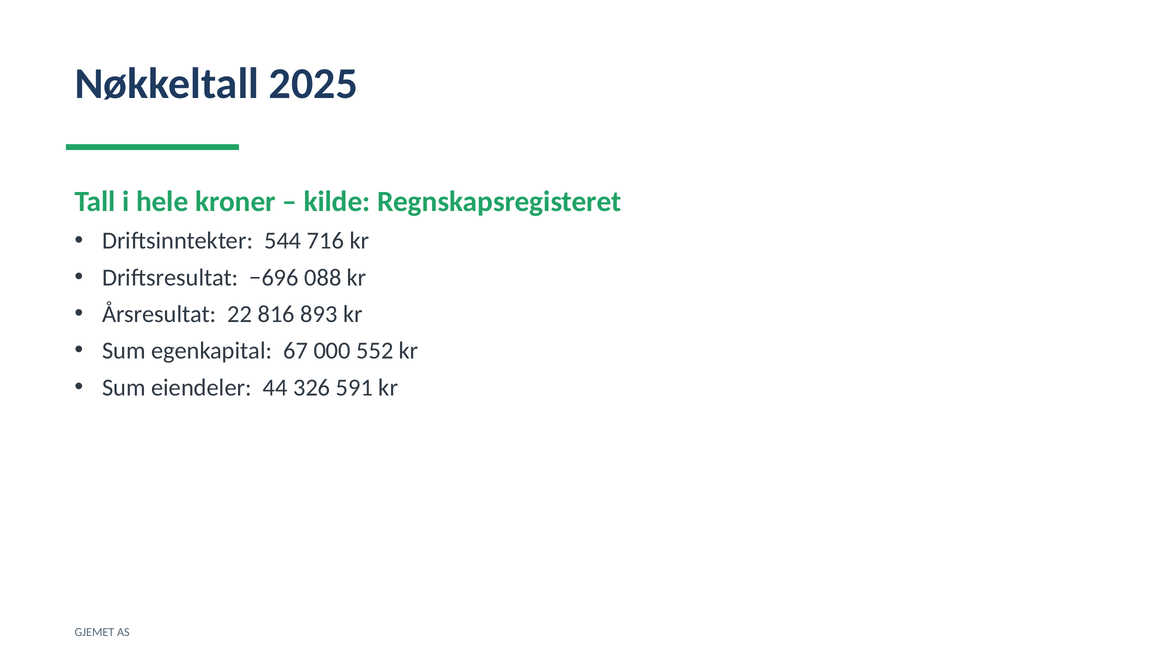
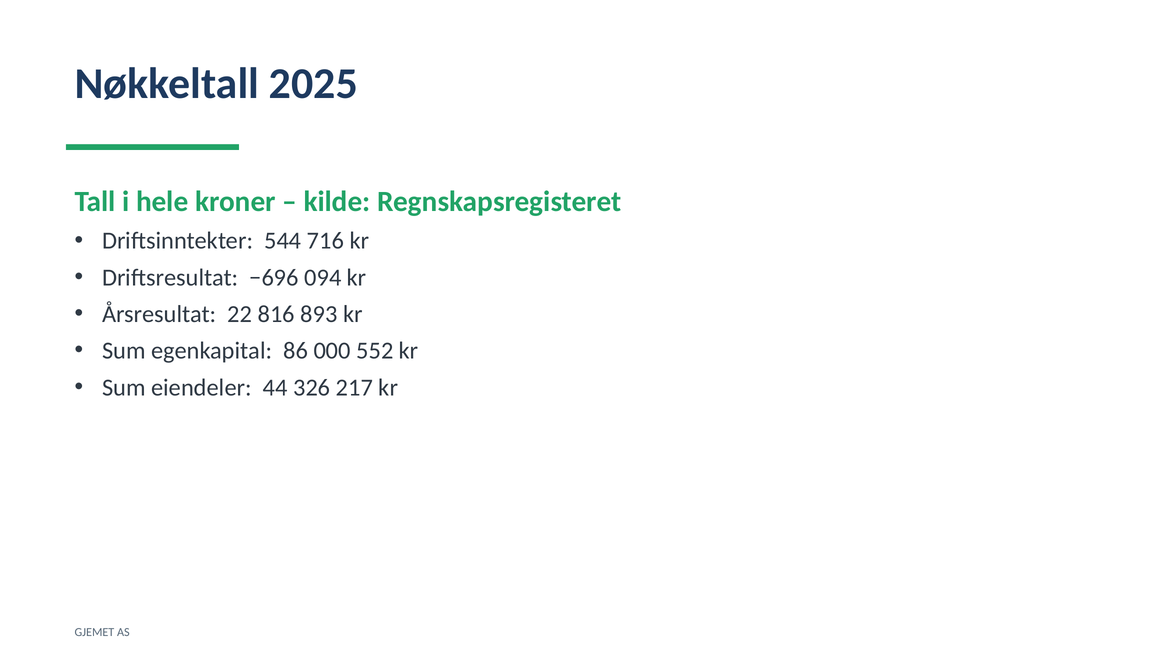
088: 088 -> 094
67: 67 -> 86
591: 591 -> 217
